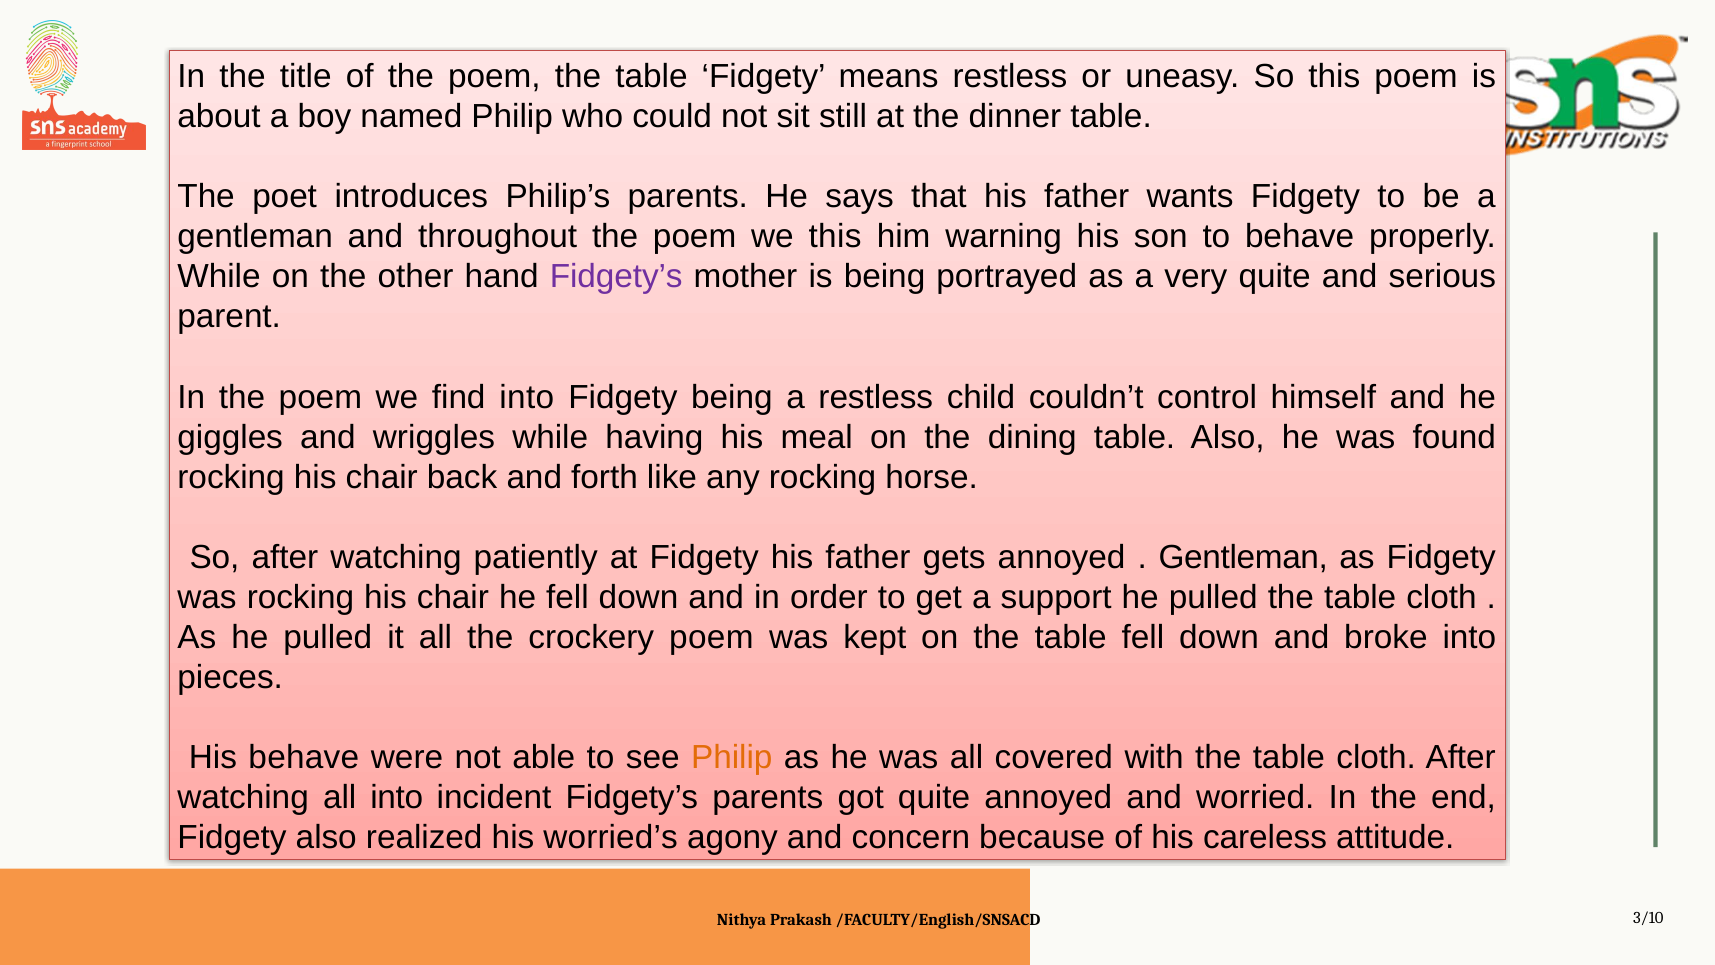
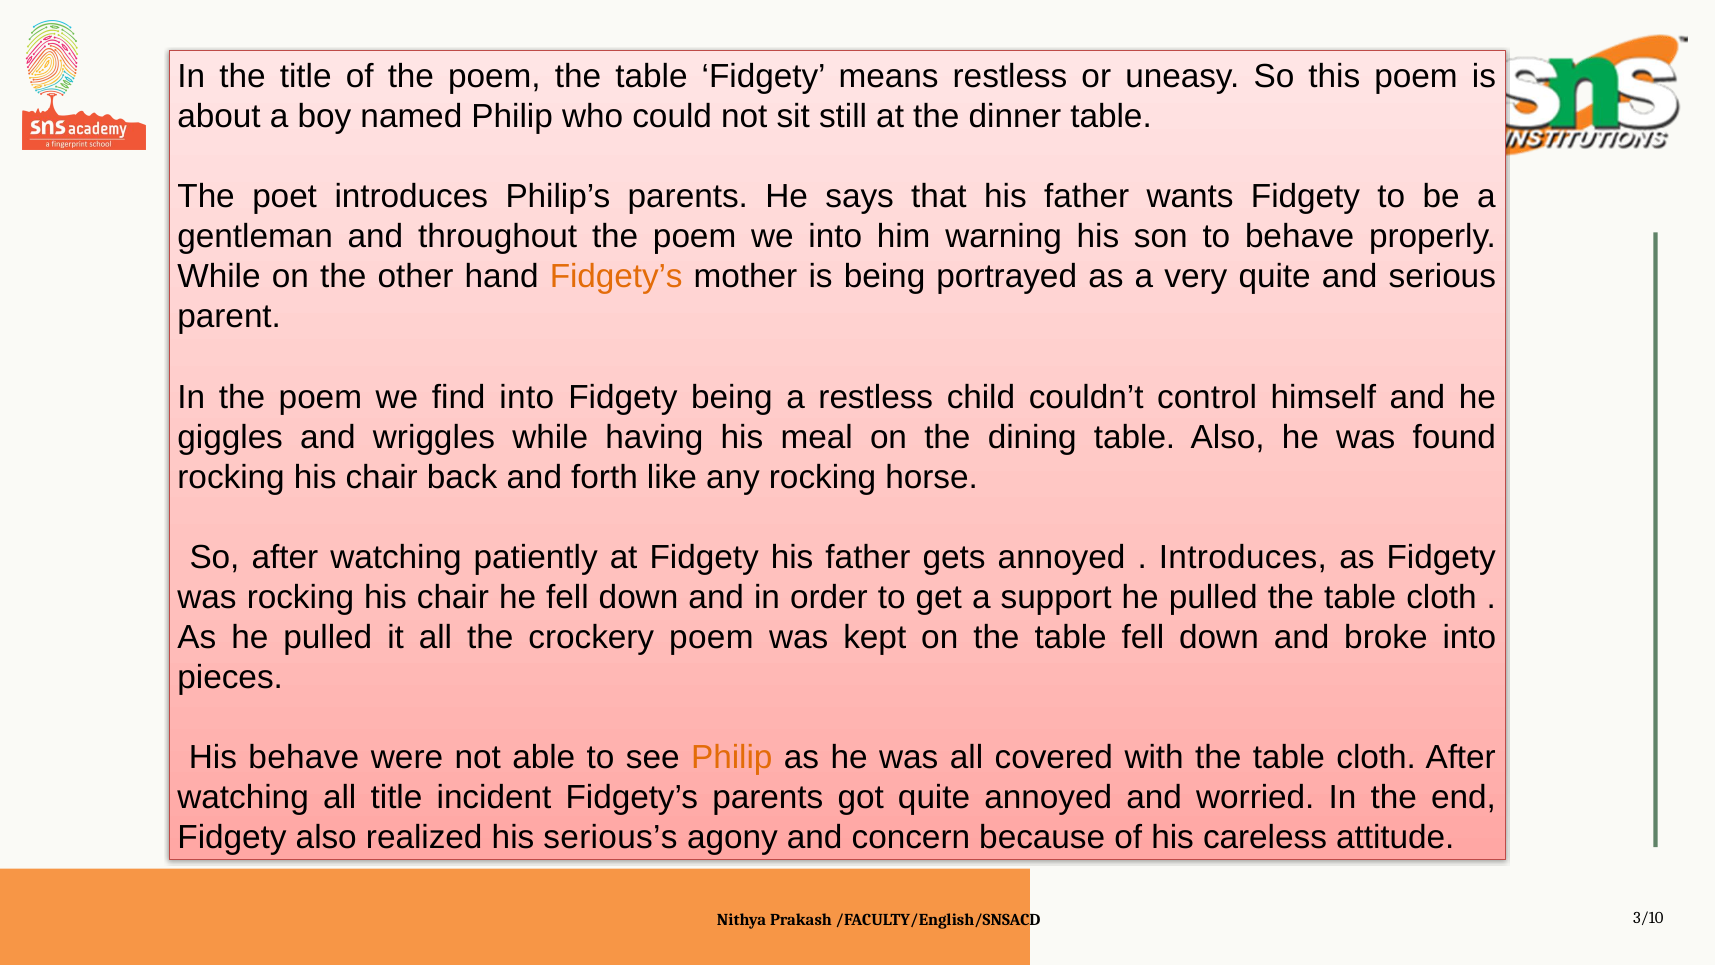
we this: this -> into
Fidgety’s at (616, 277) colour: purple -> orange
Gentleman at (1243, 557): Gentleman -> Introduces
all into: into -> title
worried’s: worried’s -> serious’s
